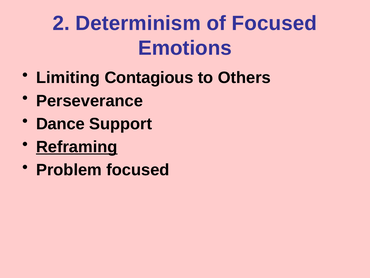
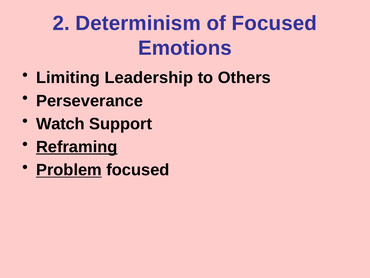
Contagious: Contagious -> Leadership
Dance: Dance -> Watch
Problem underline: none -> present
